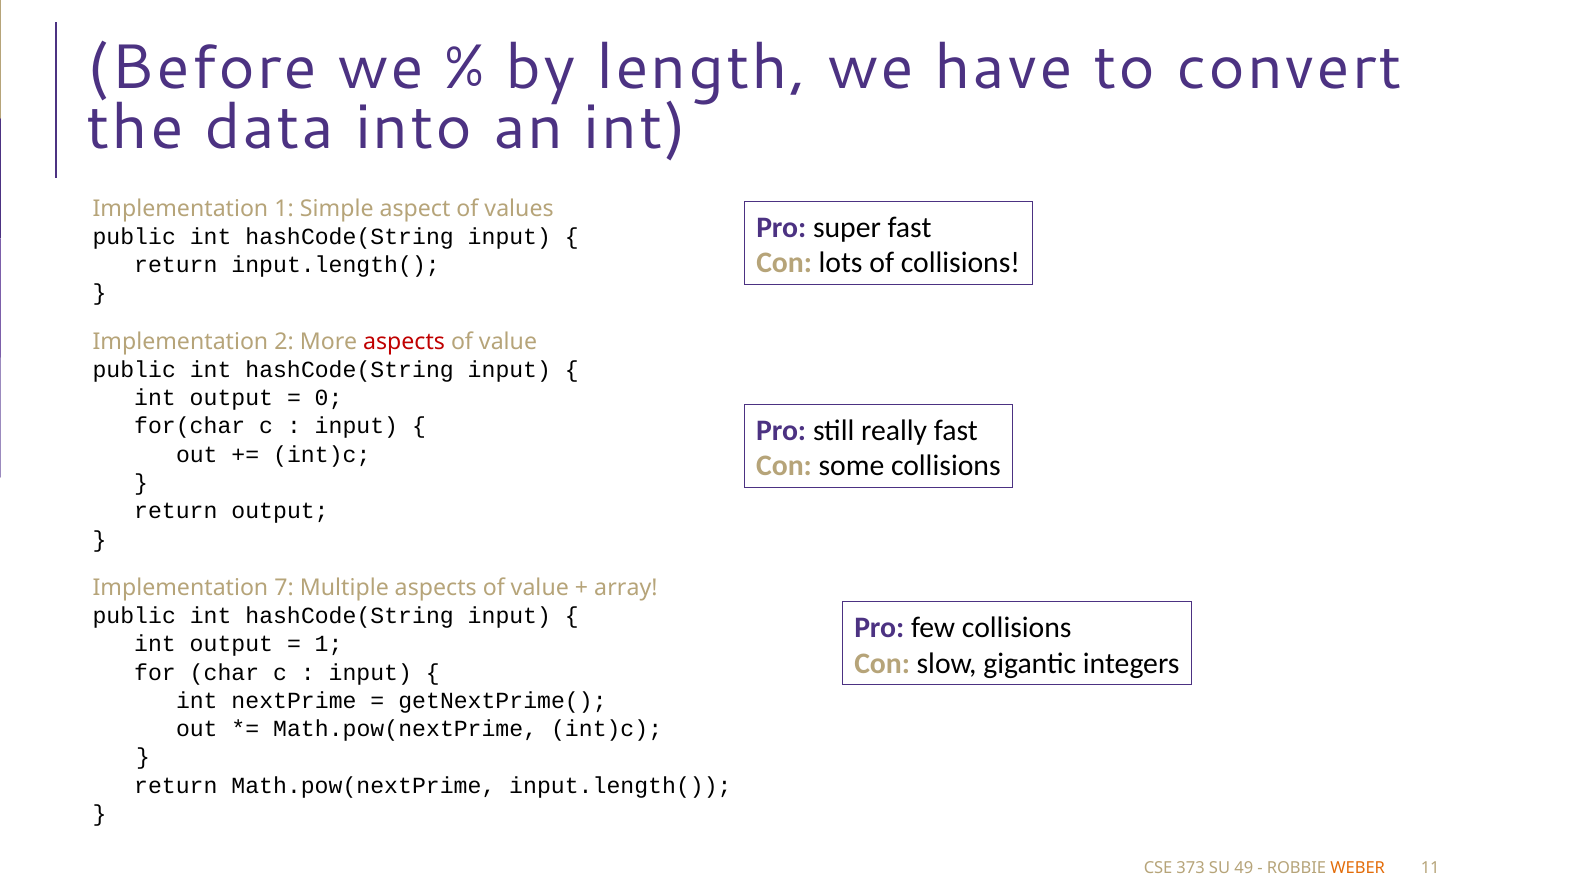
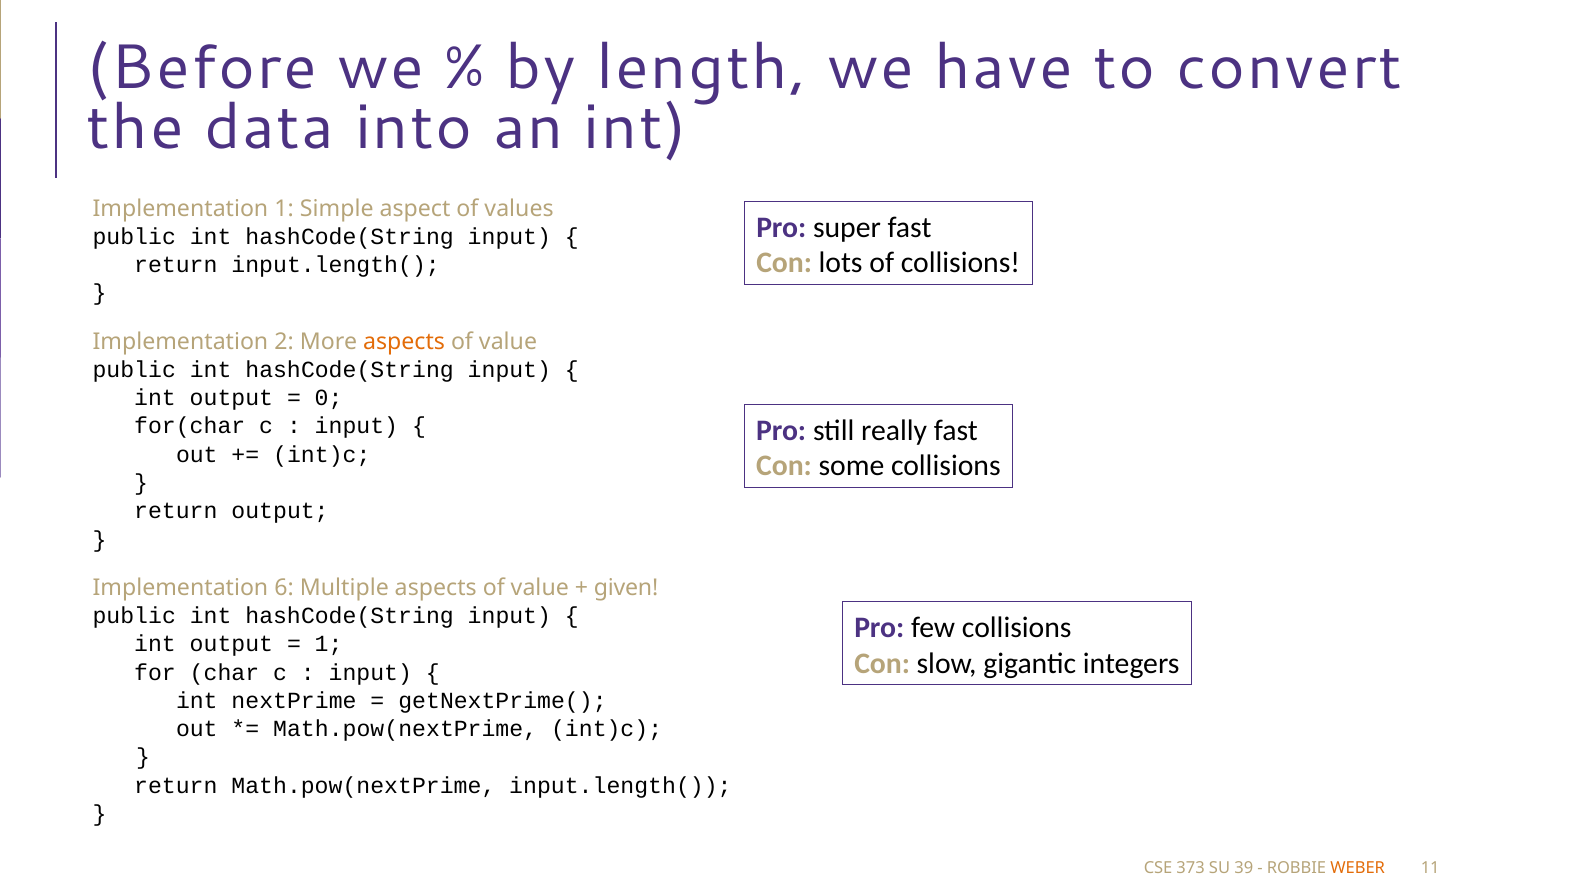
aspects at (404, 342) colour: red -> orange
7: 7 -> 6
array: array -> given
49: 49 -> 39
